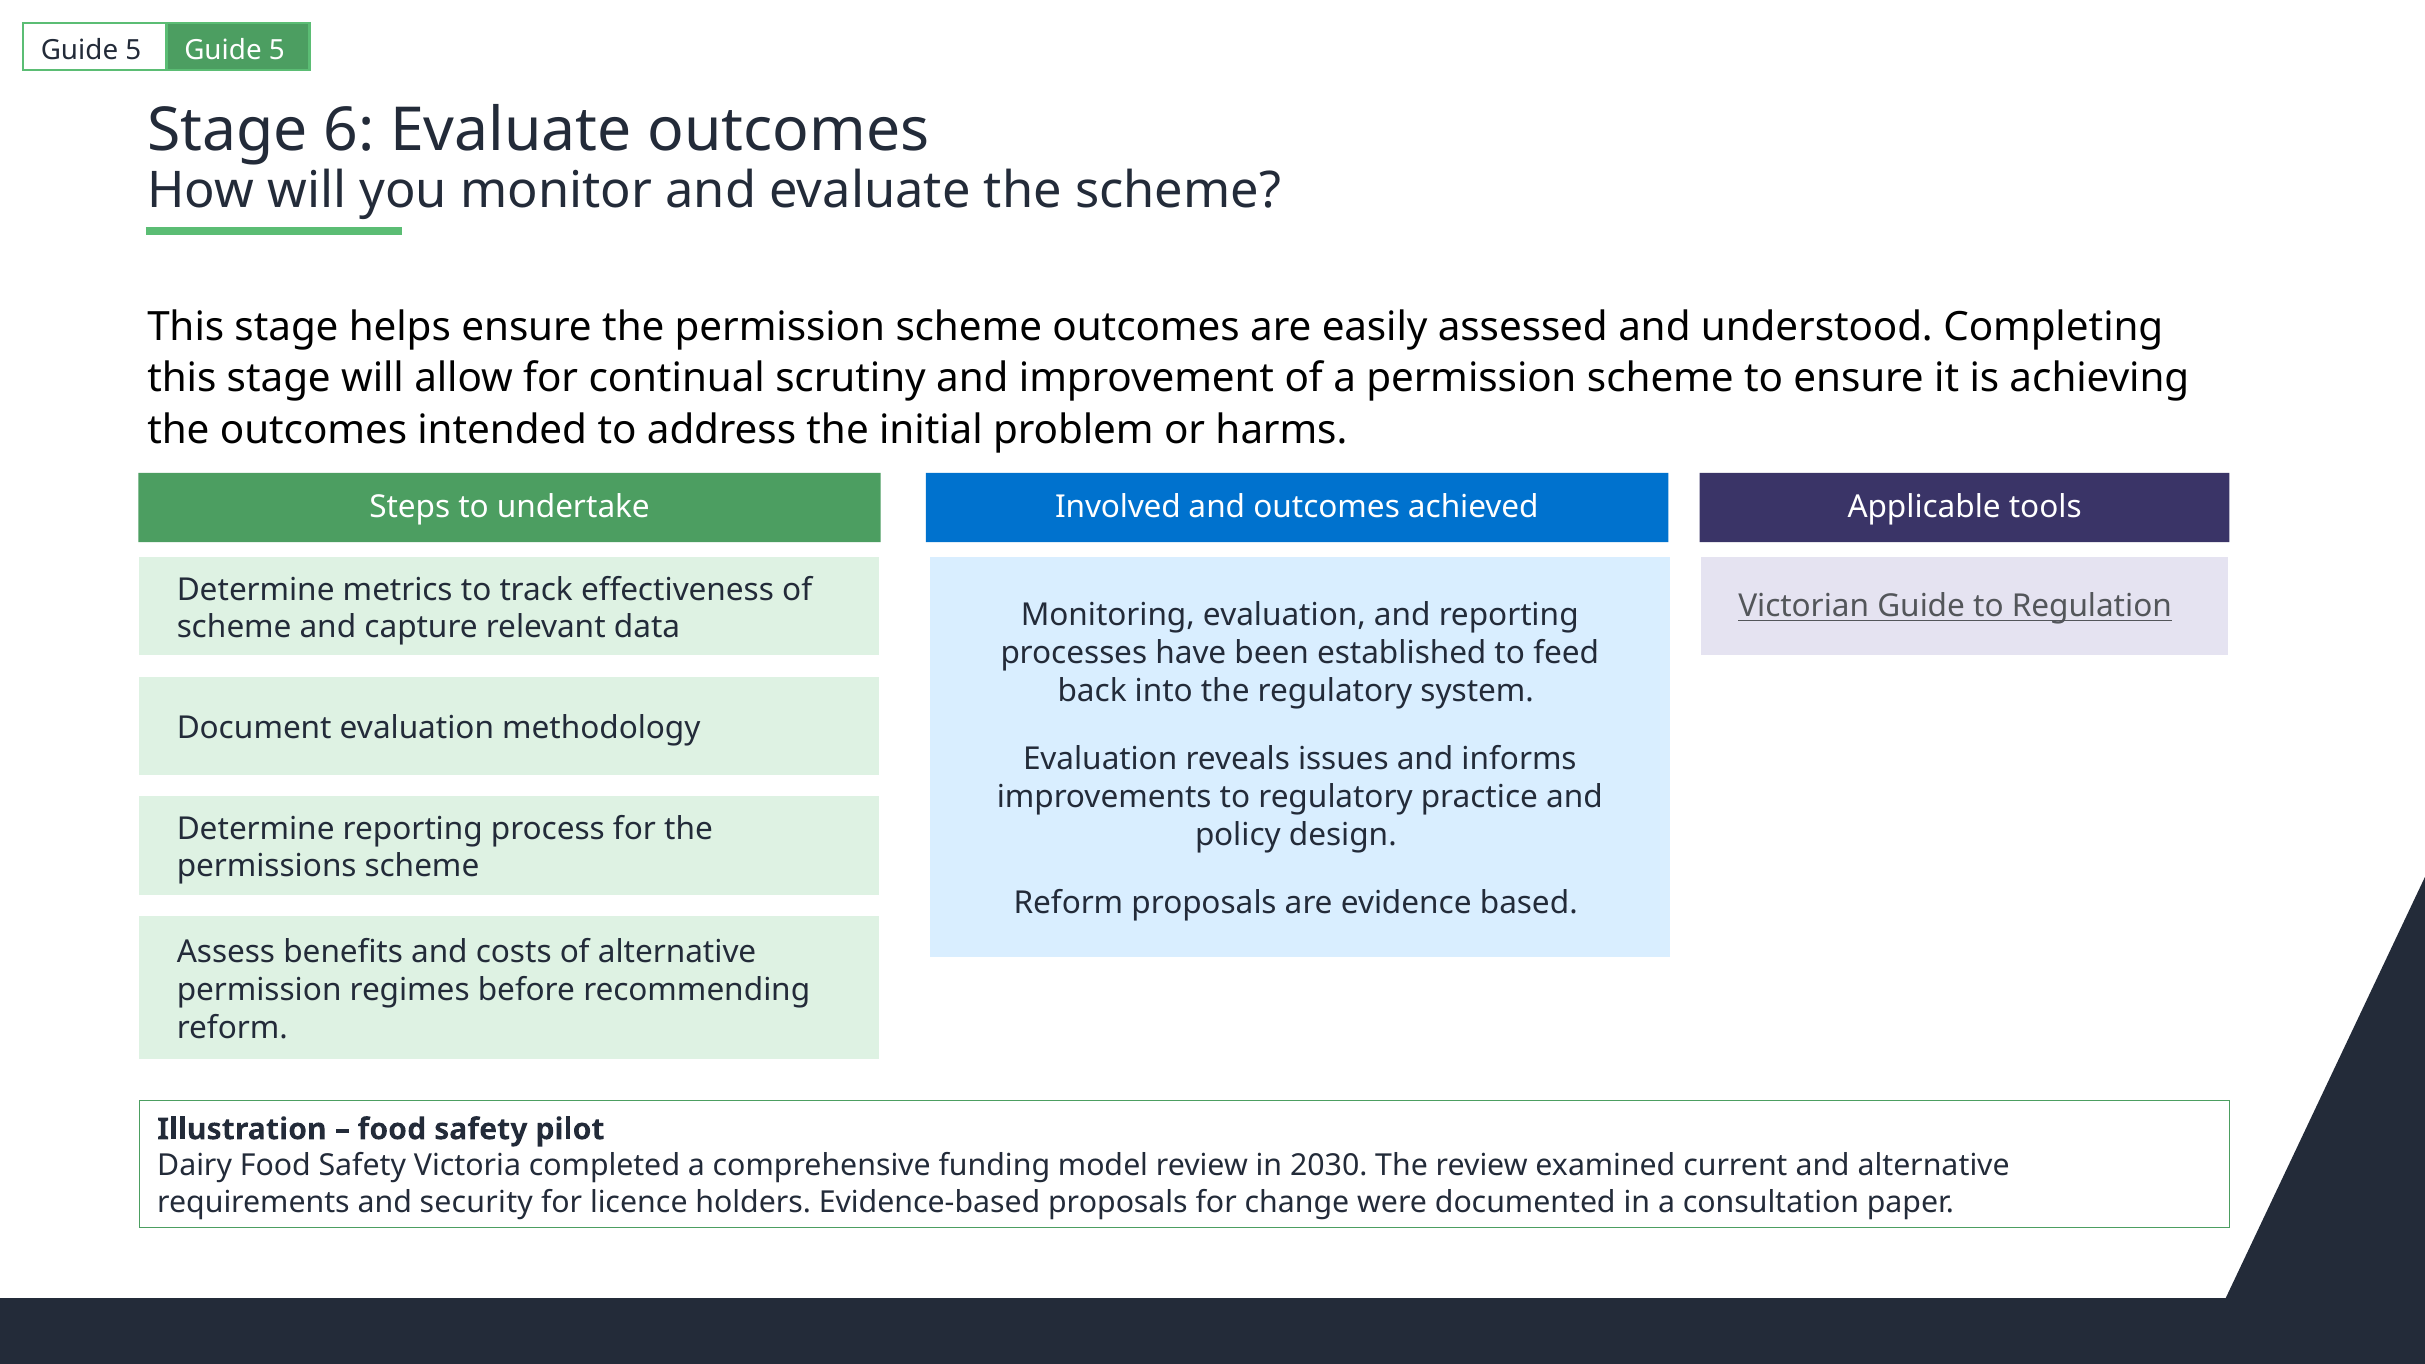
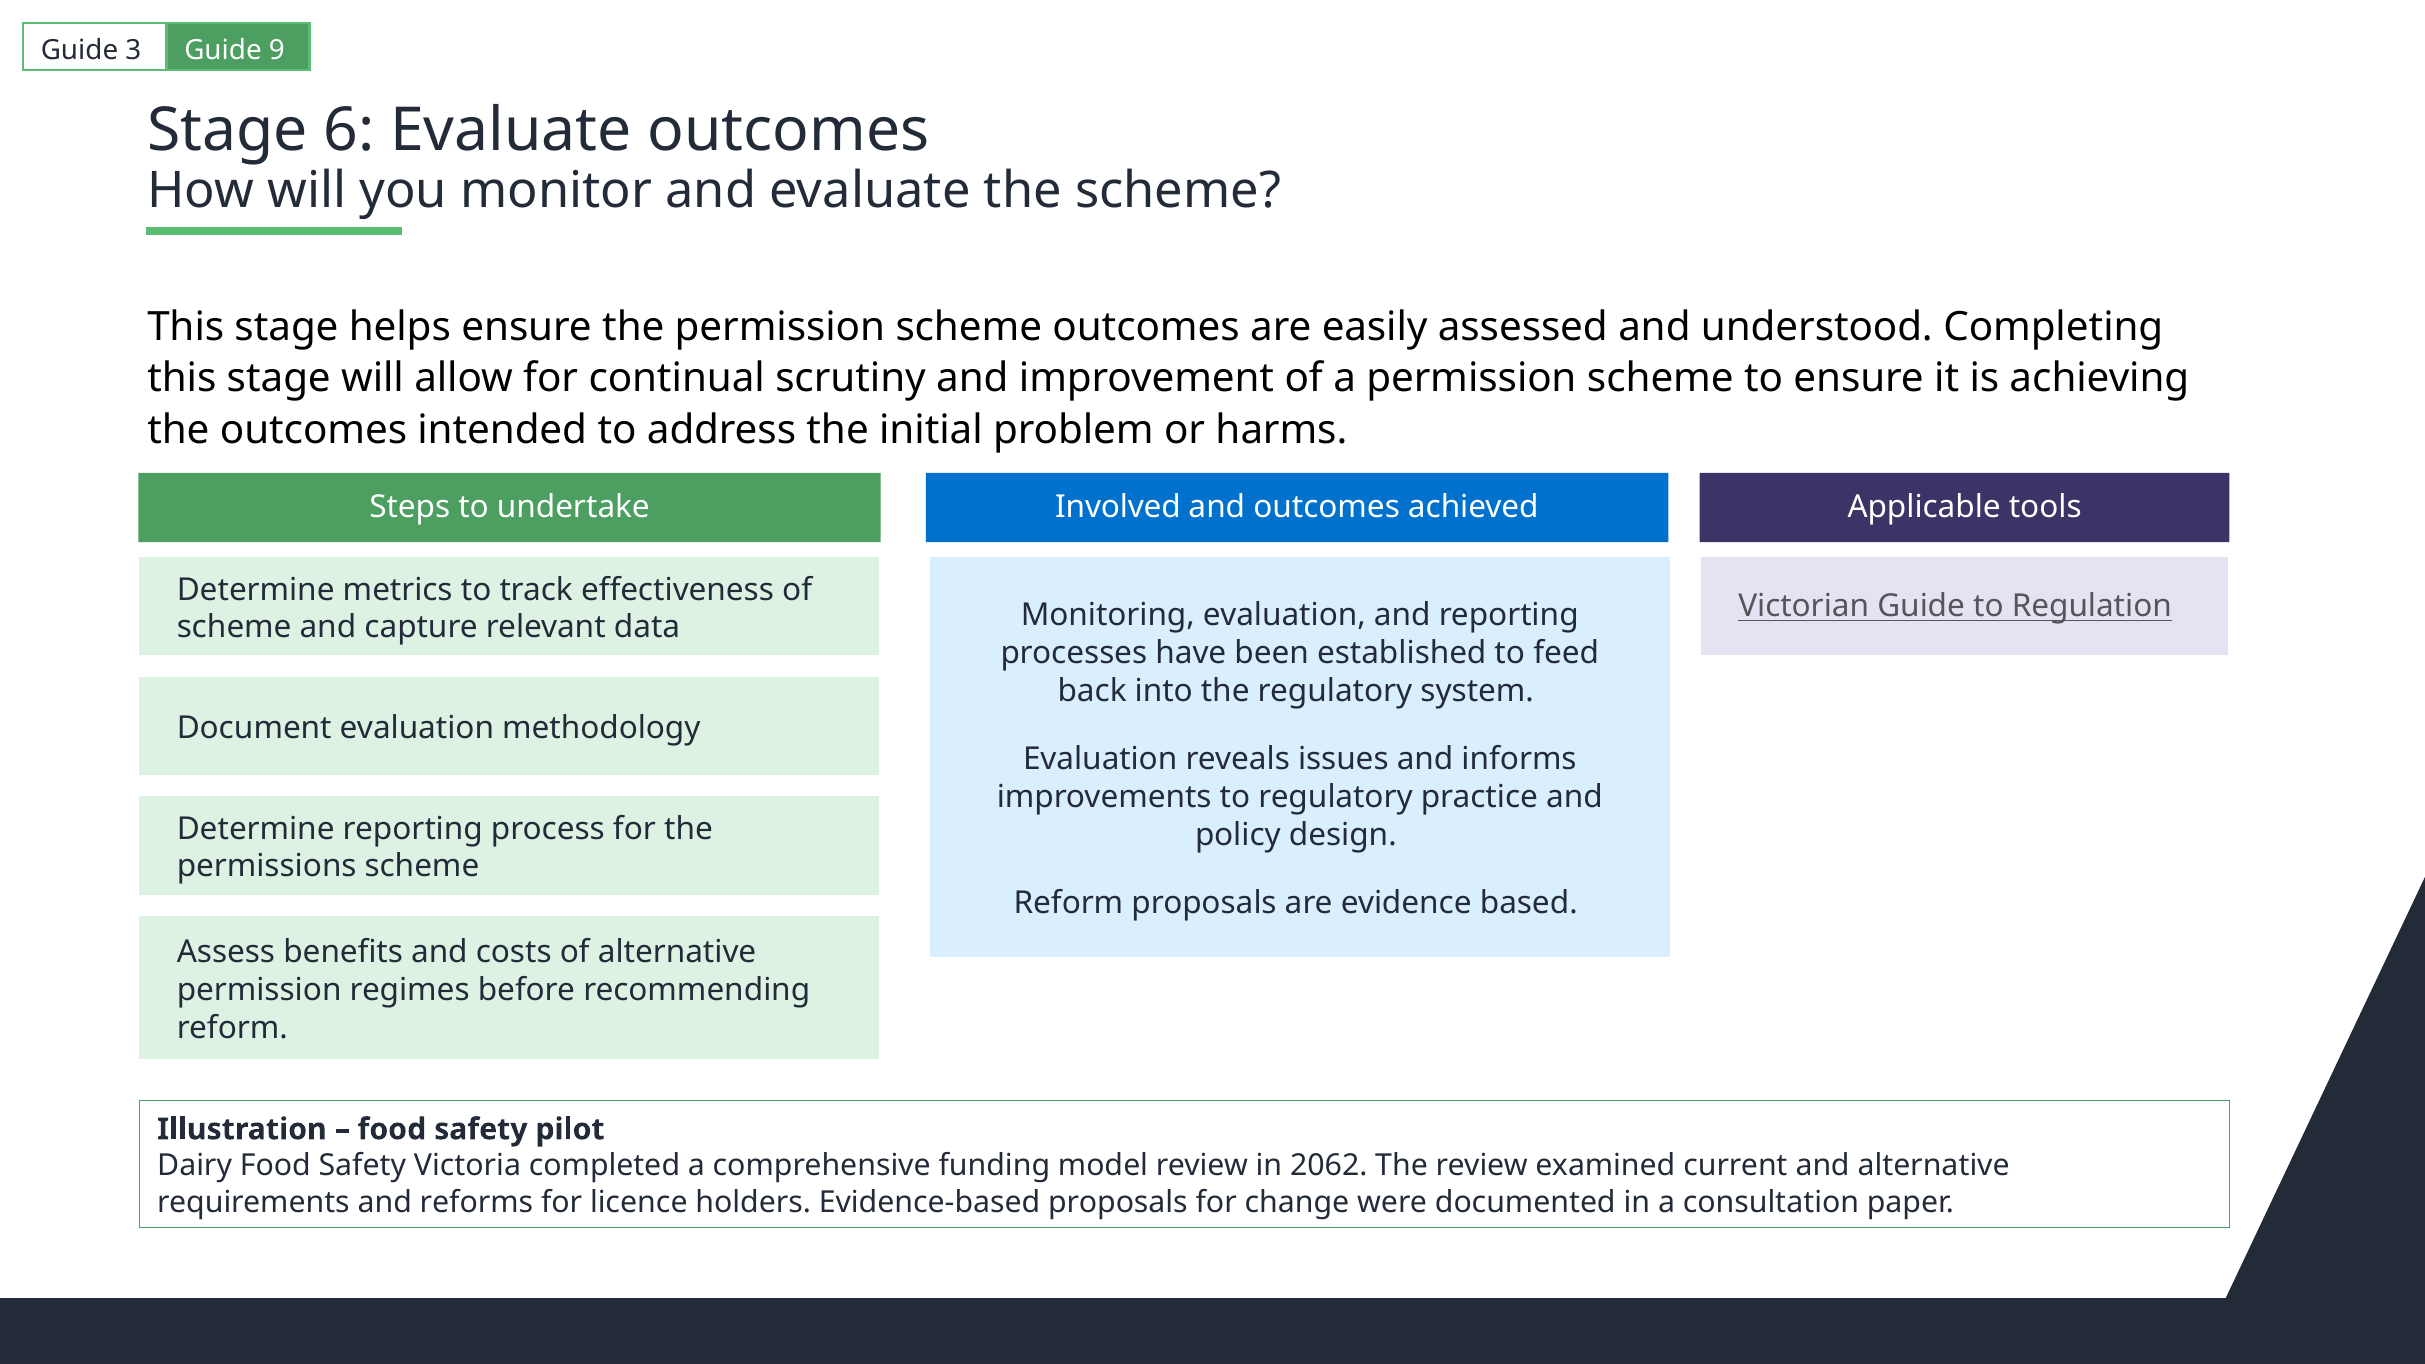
5 at (133, 50): 5 -> 3
5 at (277, 50): 5 -> 9
2030: 2030 -> 2062
security: security -> reforms
